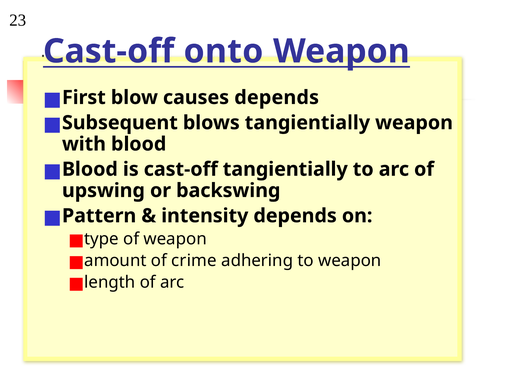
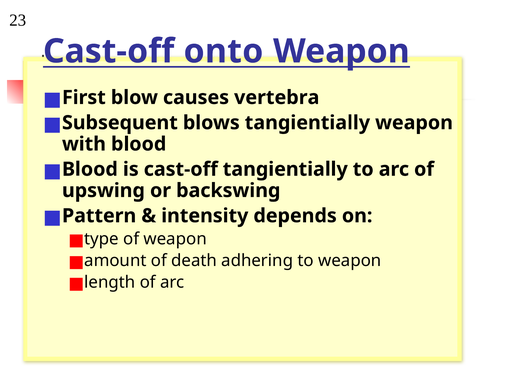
causes depends: depends -> vertebra
crime: crime -> death
